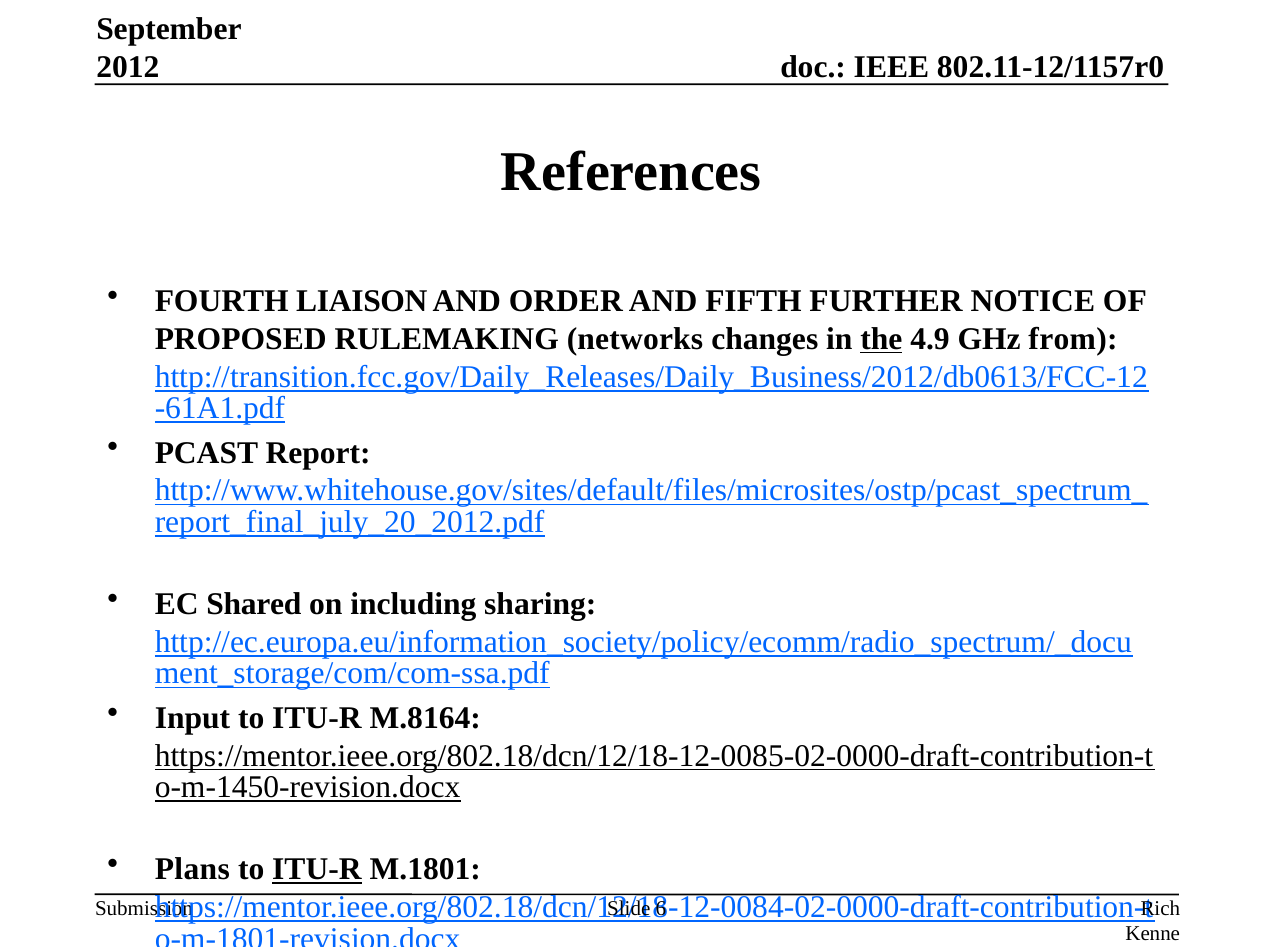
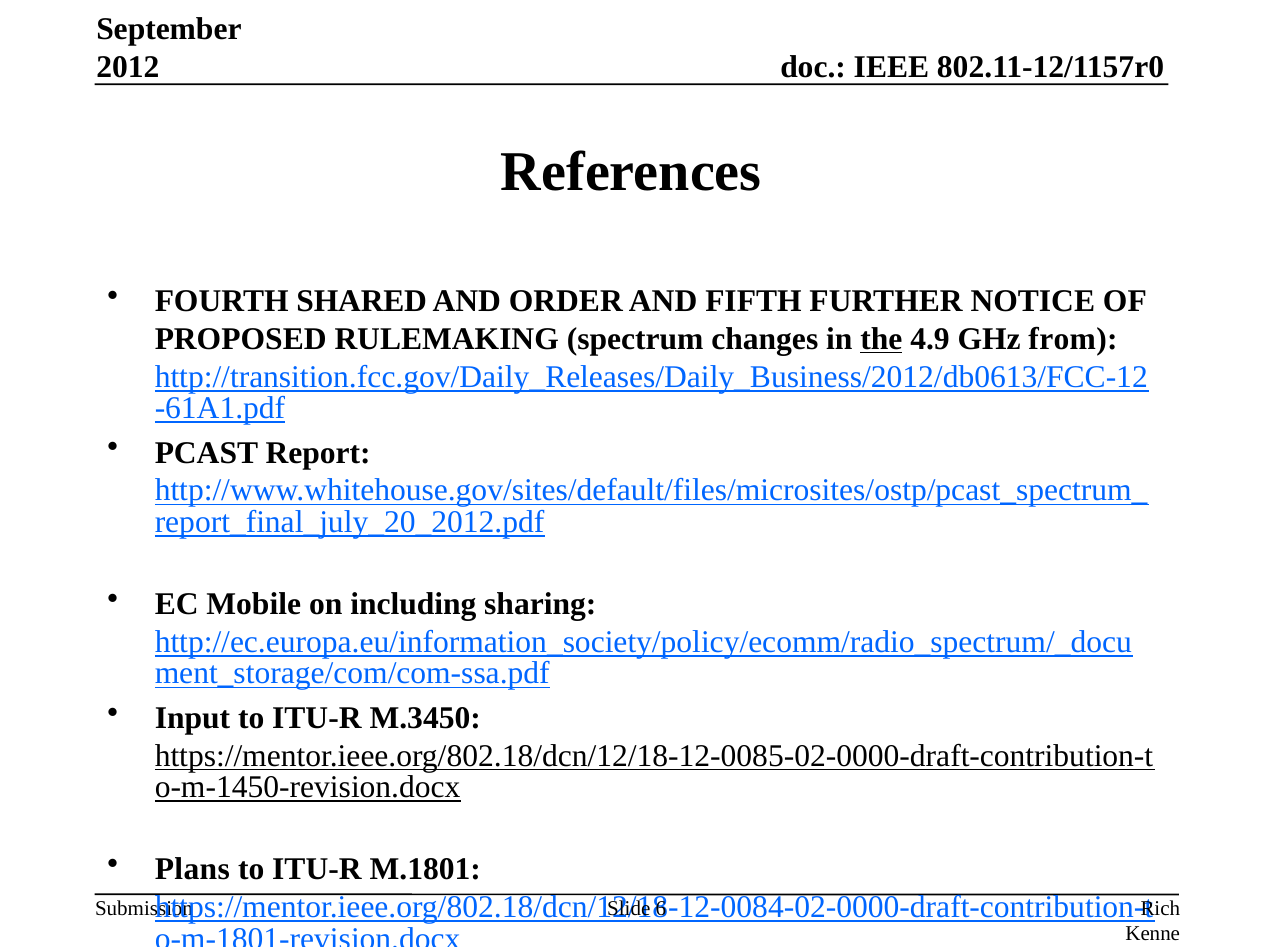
LIAISON: LIAISON -> SHARED
networks: networks -> spectrum
Shared: Shared -> Mobile
M.8164: M.8164 -> M.3450
ITU-R at (317, 870) underline: present -> none
